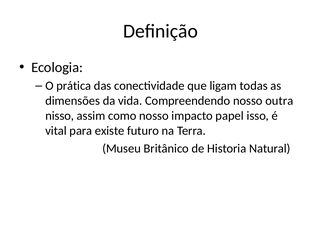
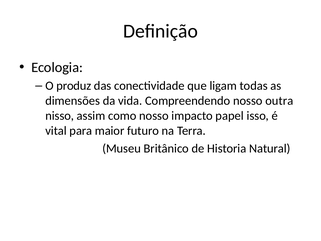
prática: prática -> produz
existe: existe -> maior
